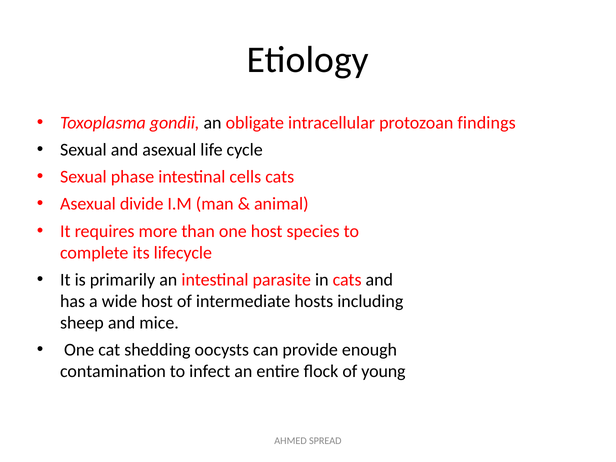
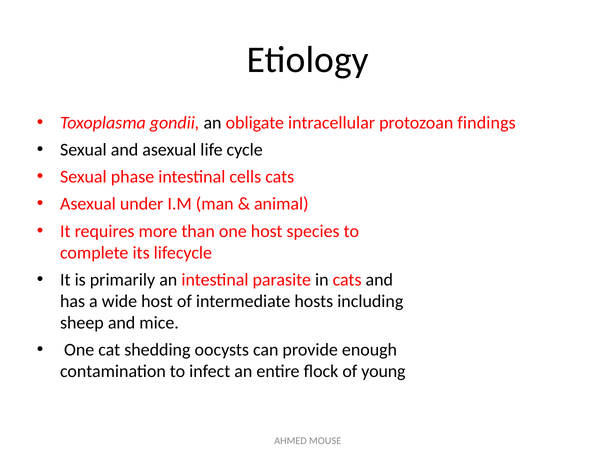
divide: divide -> under
SPREAD: SPREAD -> MOUSE
